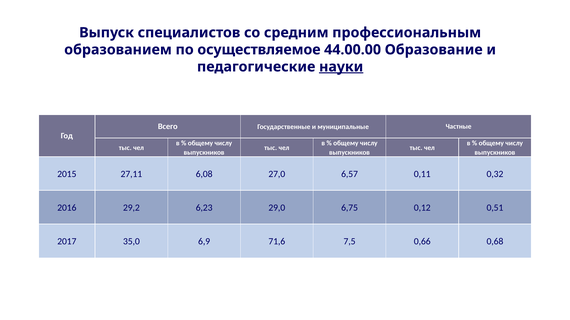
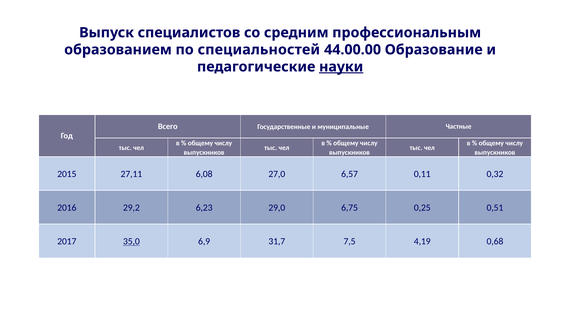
осуществляемое: осуществляемое -> специальностей
0,12: 0,12 -> 0,25
35,0 underline: none -> present
71,6: 71,6 -> 31,7
0,66: 0,66 -> 4,19
